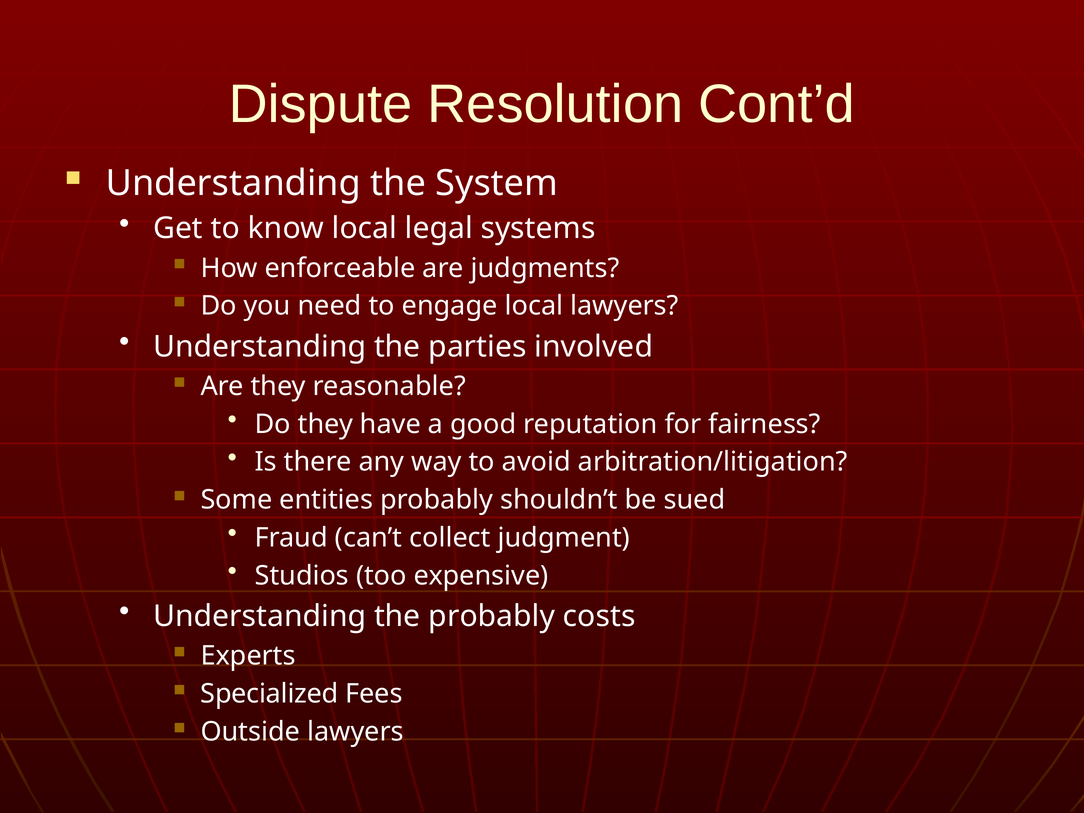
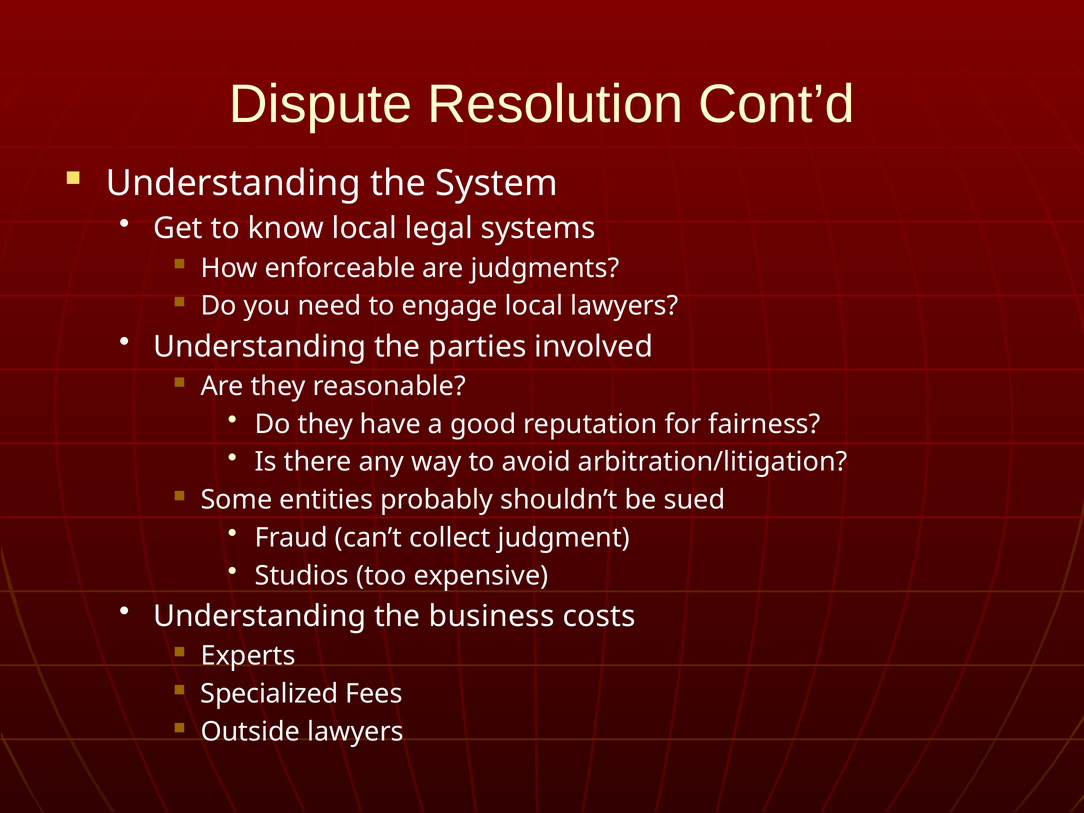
the probably: probably -> business
